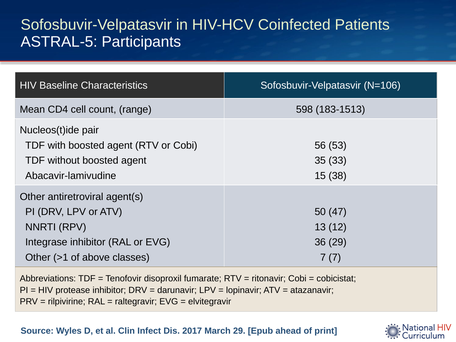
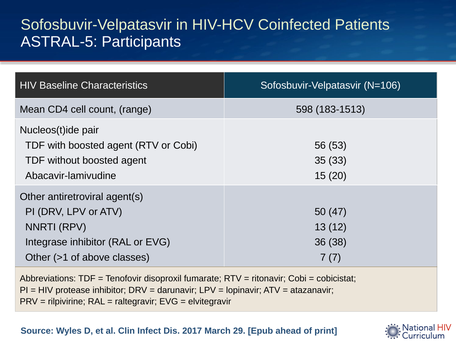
38: 38 -> 20
36 29: 29 -> 38
